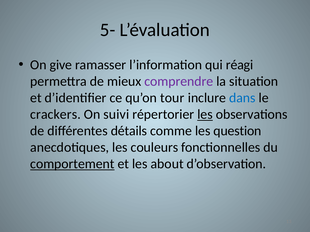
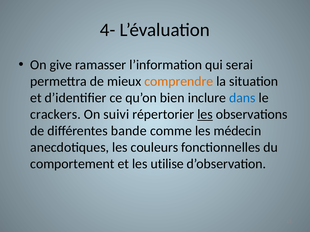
5-: 5- -> 4-
réagi: réagi -> serai
comprendre colour: purple -> orange
tour: tour -> bien
détails: détails -> bande
question: question -> médecin
comportement underline: present -> none
about: about -> utilise
